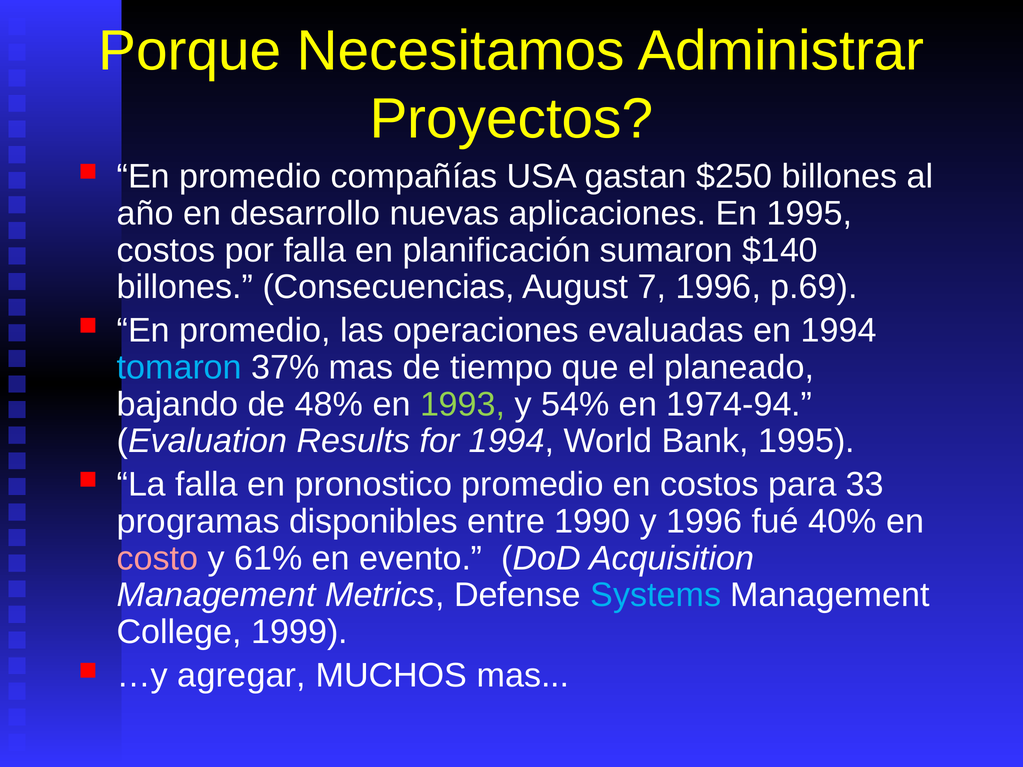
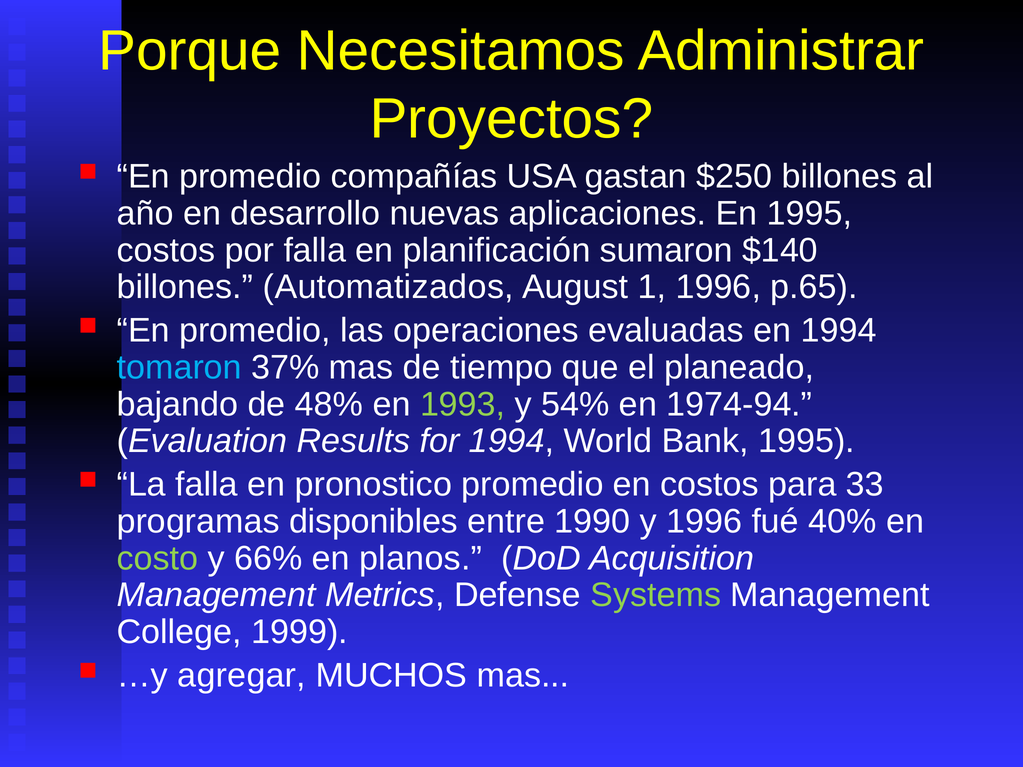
Consecuencias: Consecuencias -> Automatizados
7: 7 -> 1
p.69: p.69 -> p.65
costo colour: pink -> light green
61%: 61% -> 66%
evento: evento -> planos
Systems colour: light blue -> light green
